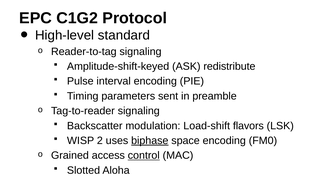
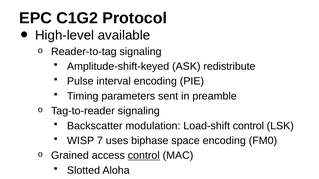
standard: standard -> available
Load-shift flavors: flavors -> control
2: 2 -> 7
biphase underline: present -> none
